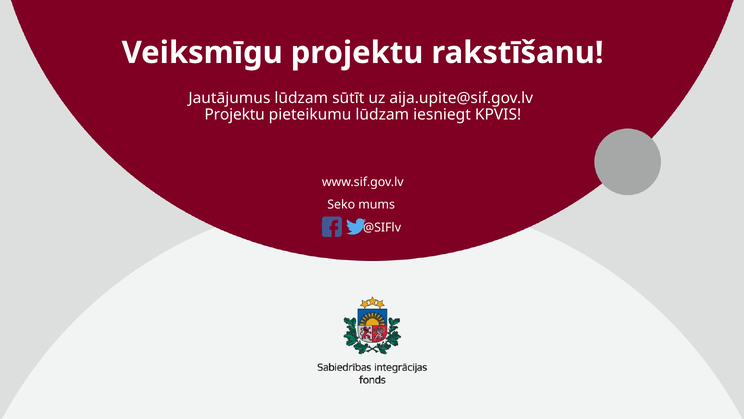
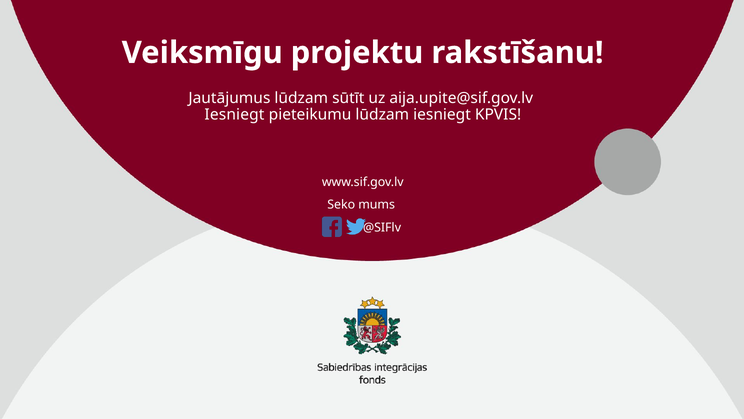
Projektu at (235, 115): Projektu -> Iesniegt
